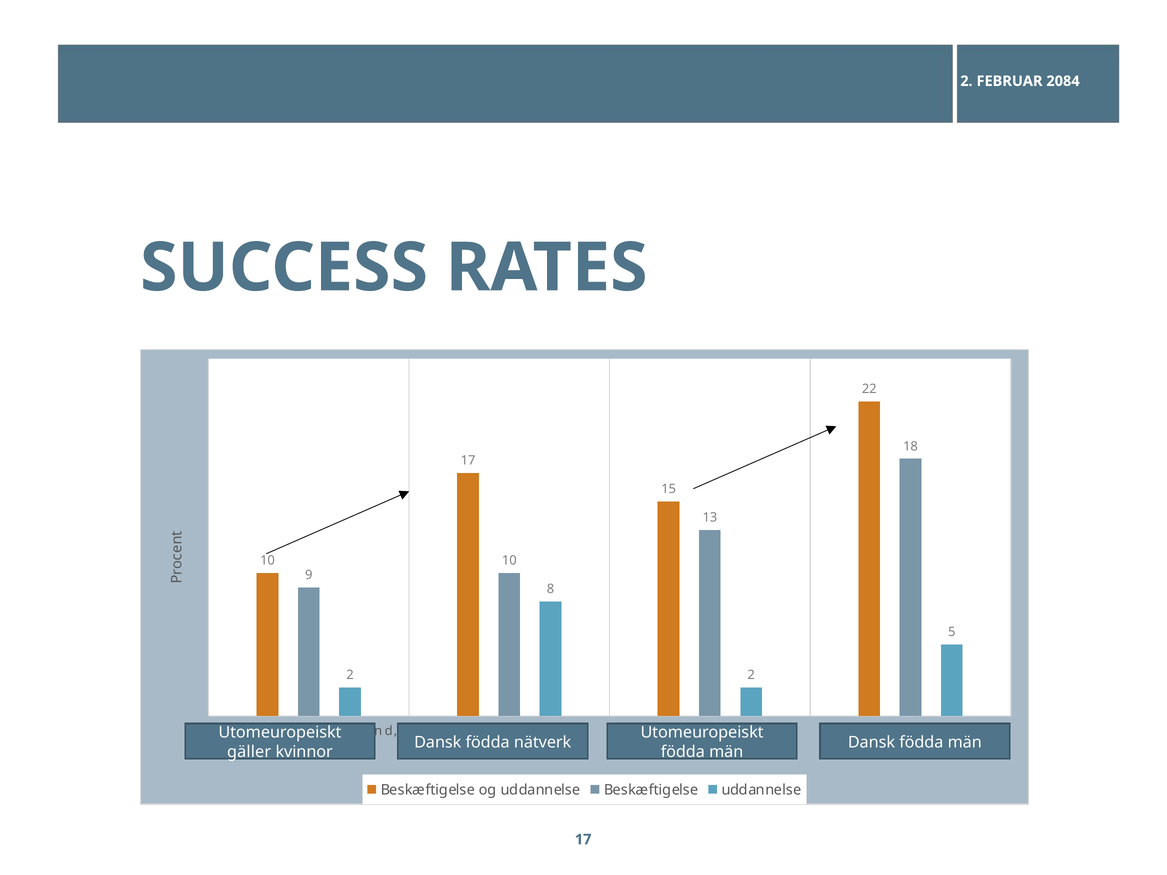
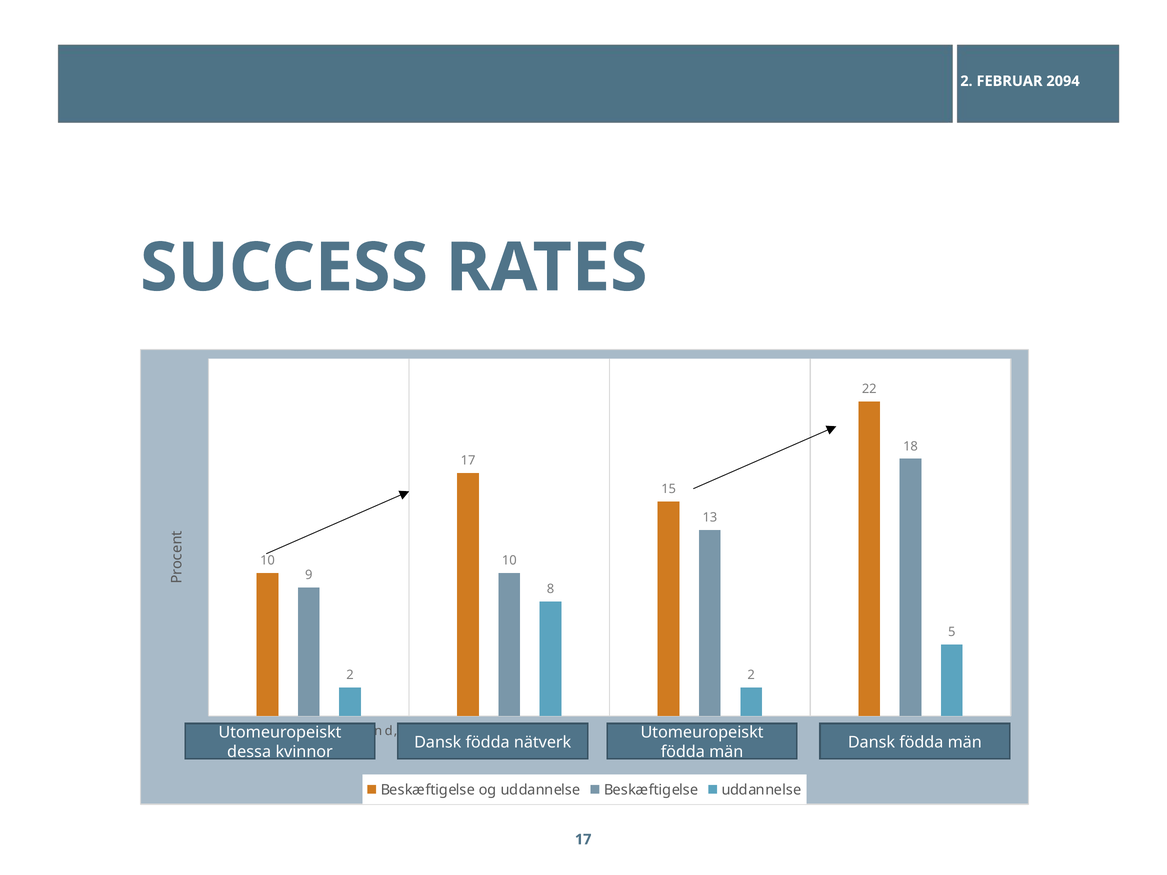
2084: 2084 -> 2094
gäller: gäller -> dessa
